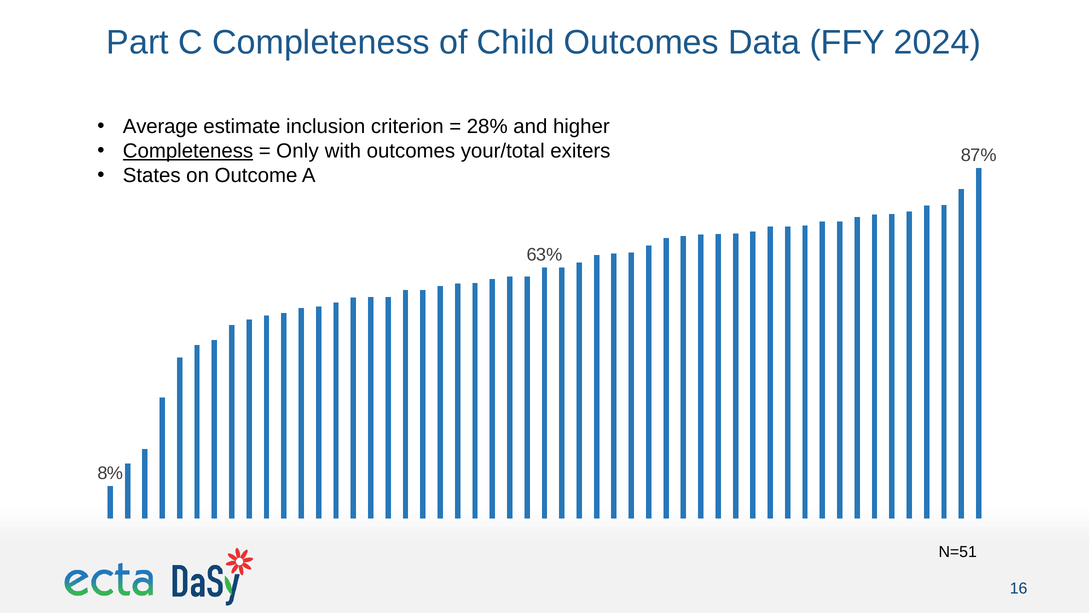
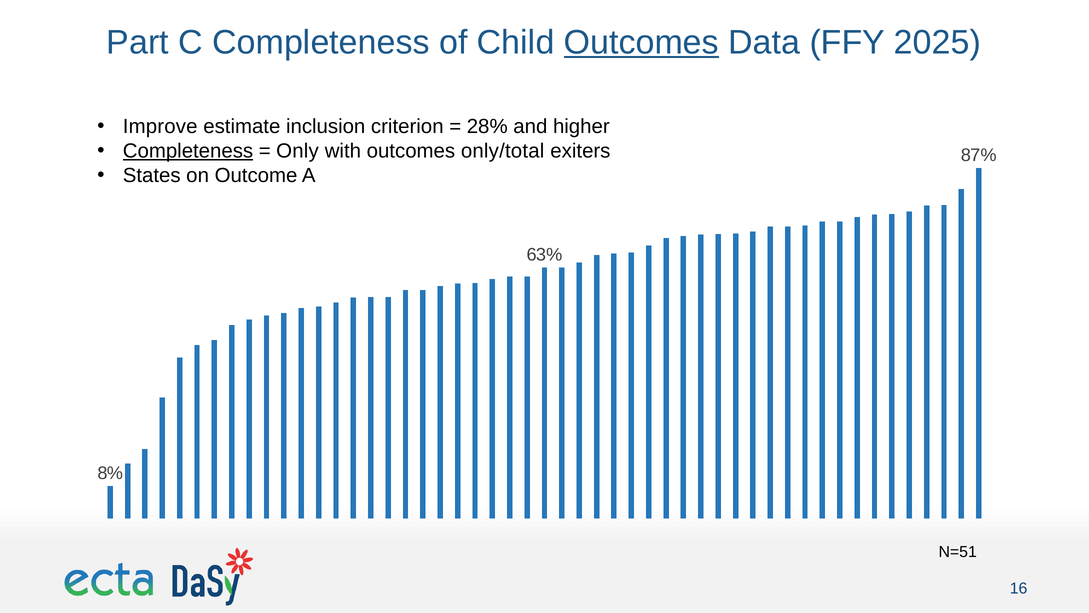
Outcomes at (641, 43) underline: none -> present
2024: 2024 -> 2025
Average: Average -> Improve
your/total: your/total -> only/total
